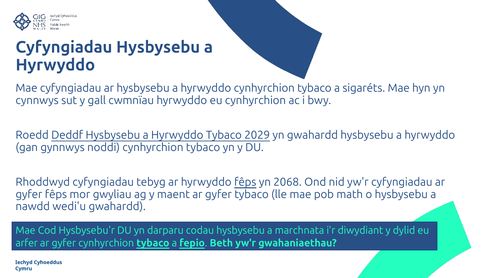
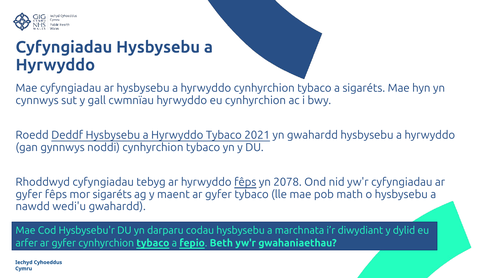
2029: 2029 -> 2021
2068: 2068 -> 2078
mor gwyliau: gwyliau -> sigaréts
